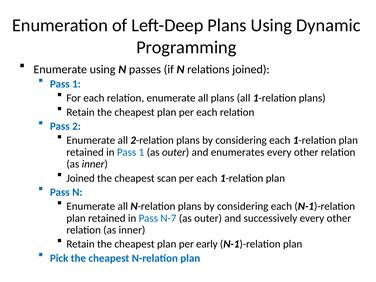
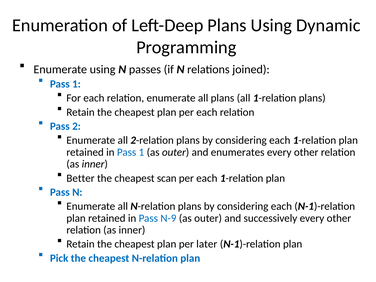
Joined at (81, 178): Joined -> Better
N-7: N-7 -> N-9
early: early -> later
